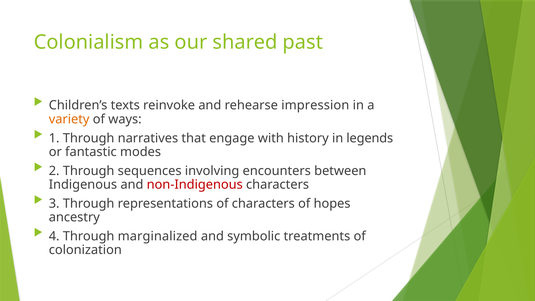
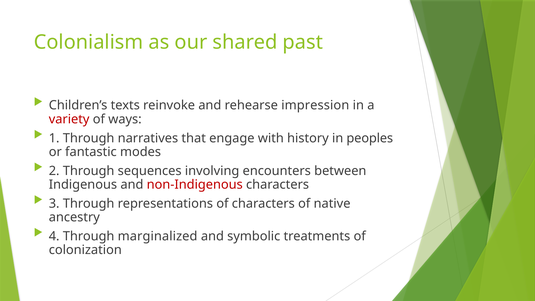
variety colour: orange -> red
legends: legends -> peoples
hopes: hopes -> native
